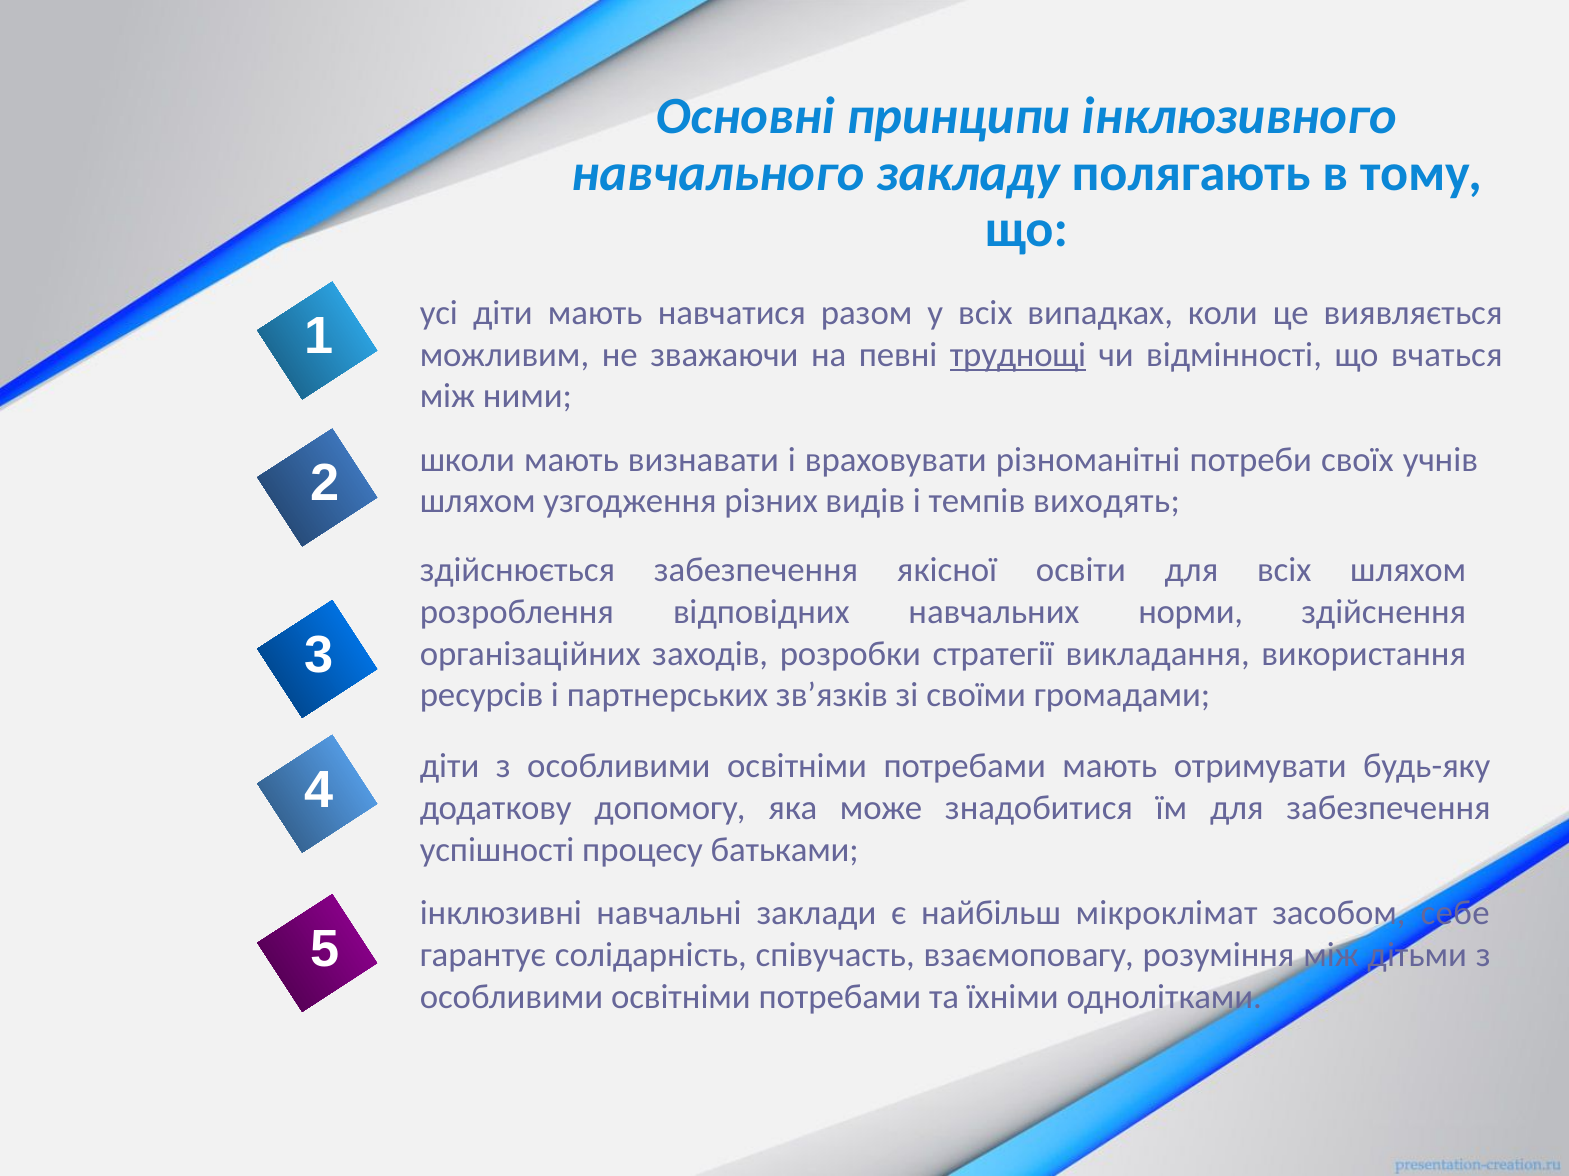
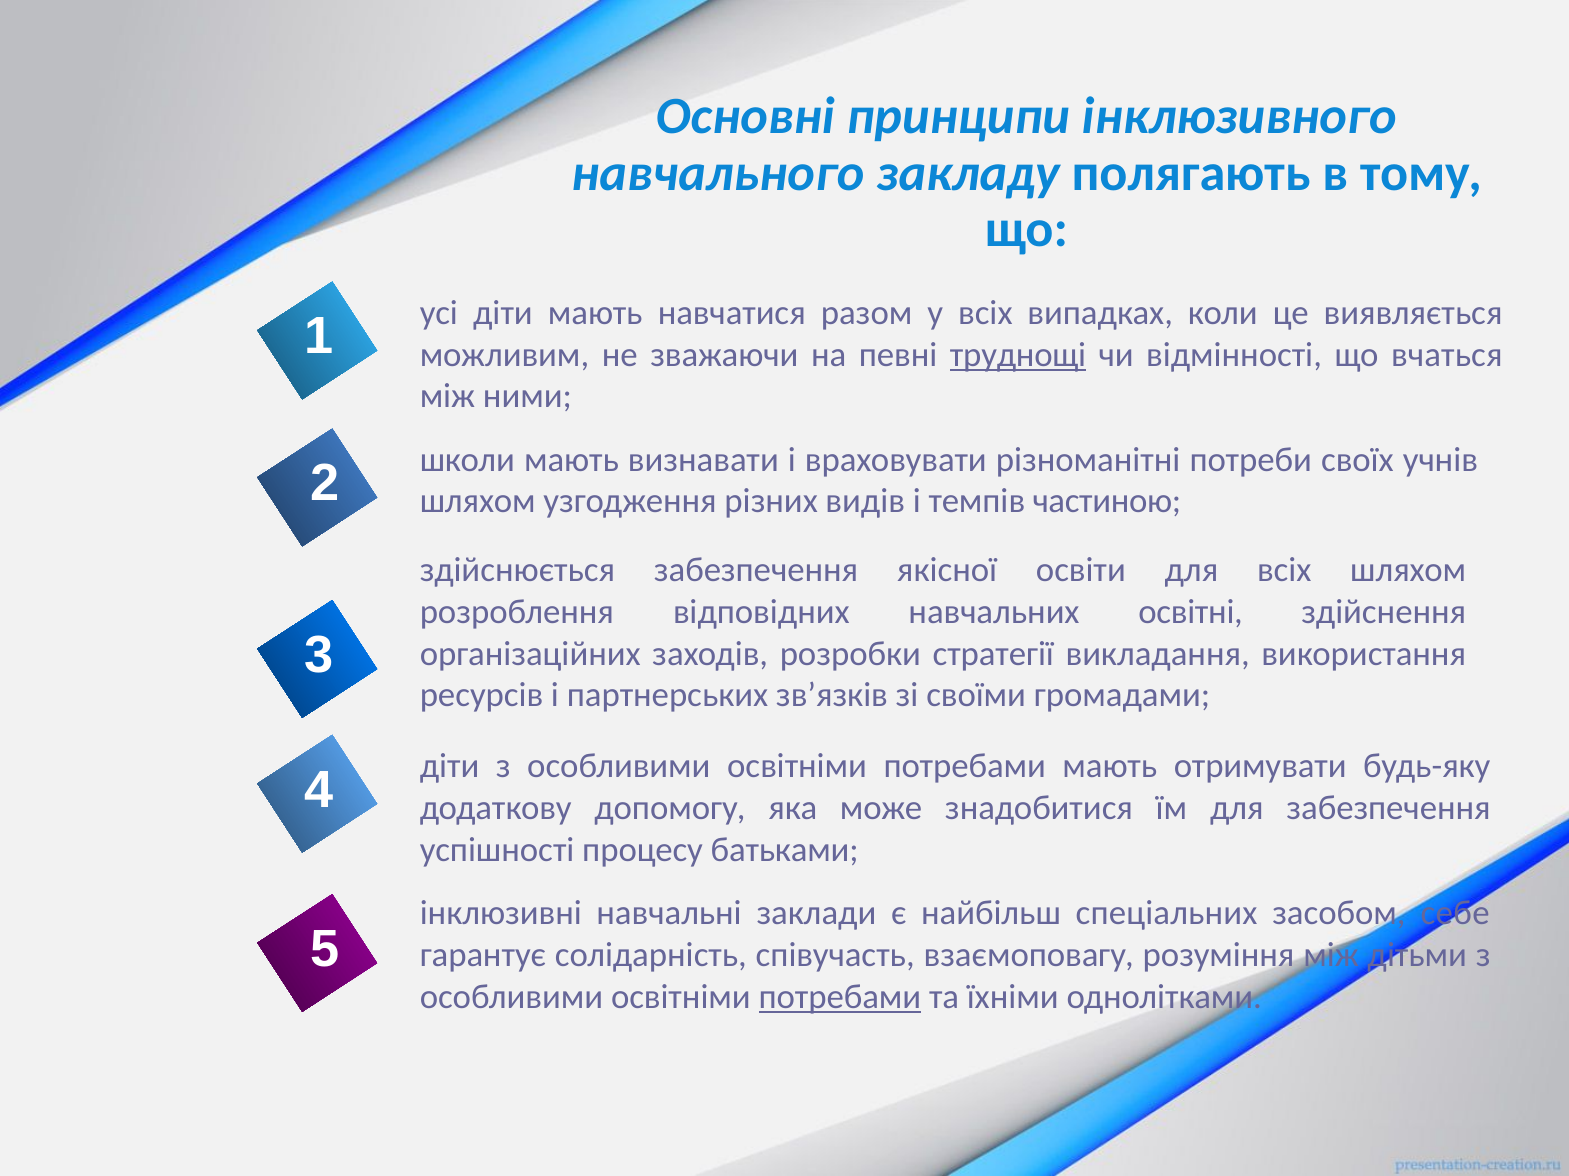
виходять: виходять -> частиною
норми: норми -> освітні
мікроклімат: мікроклімат -> спеціальних
потребами at (840, 997) underline: none -> present
